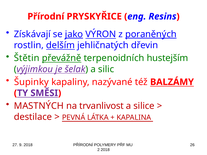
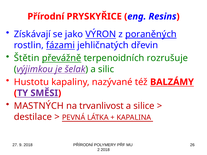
jako underline: present -> none
delším: delším -> fázami
hustejším: hustejším -> rozrušuje
Šupinky: Šupinky -> Hustotu
